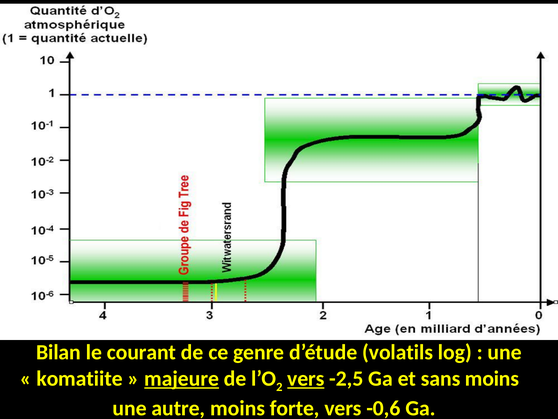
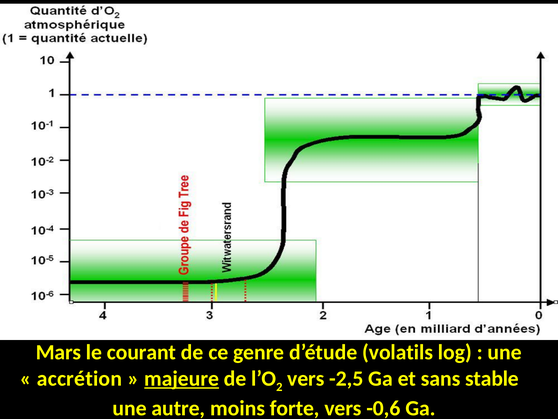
Bilan: Bilan -> Mars
komatiite: komatiite -> accrétion
vers at (306, 378) underline: present -> none
sans moins: moins -> stable
